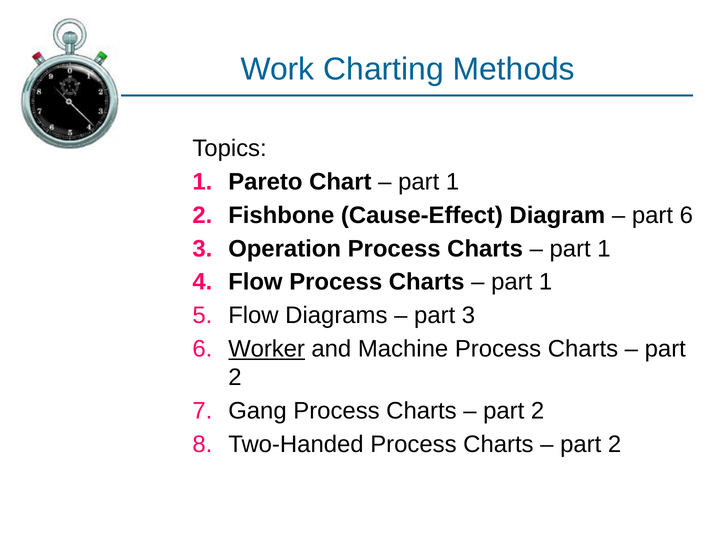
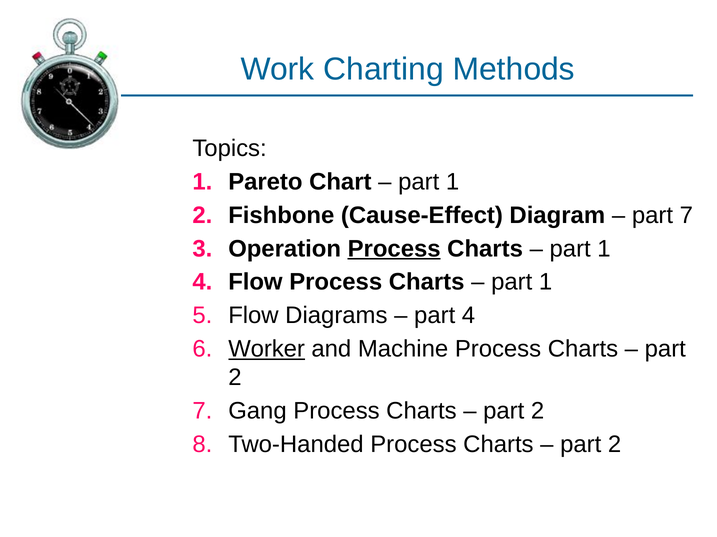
part 6: 6 -> 7
Process at (394, 249) underline: none -> present
part 3: 3 -> 4
